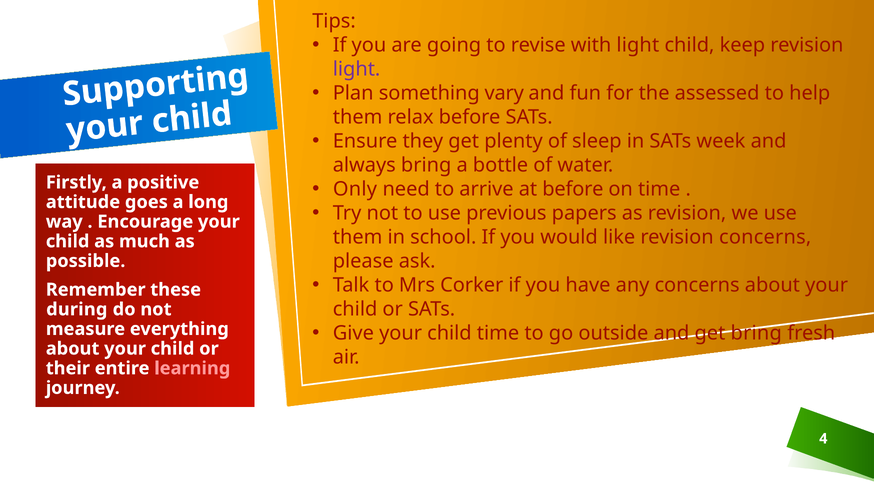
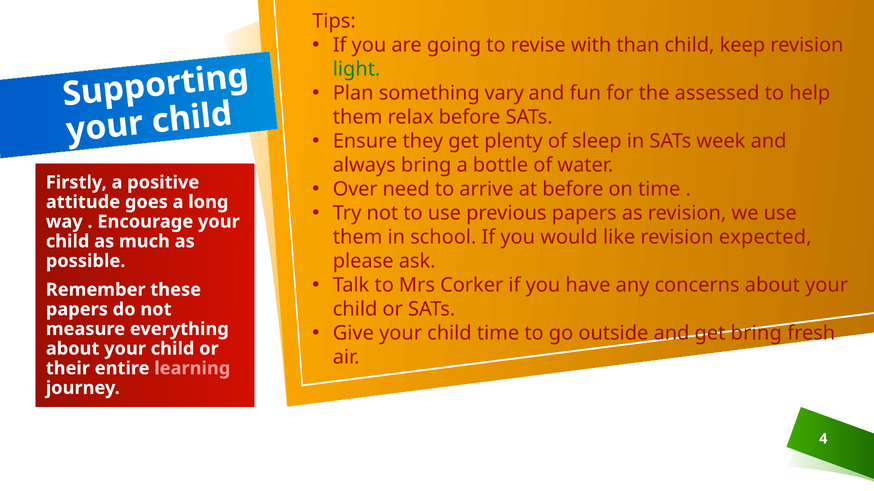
with light: light -> than
light at (357, 69) colour: purple -> green
Only: Only -> Over
revision concerns: concerns -> expected
during at (77, 310): during -> papers
